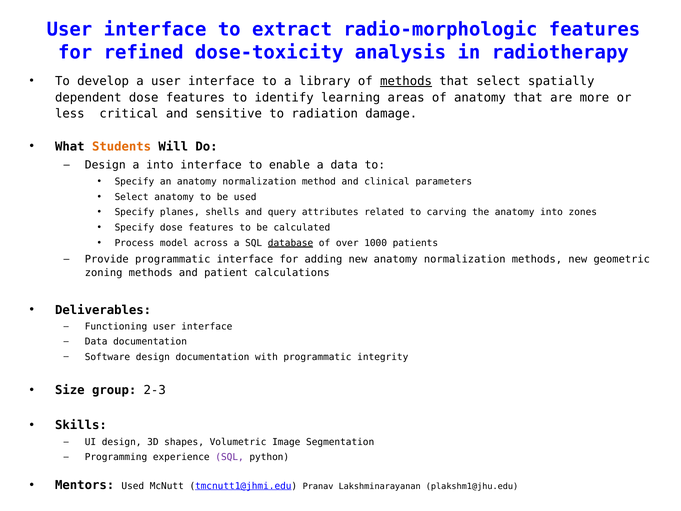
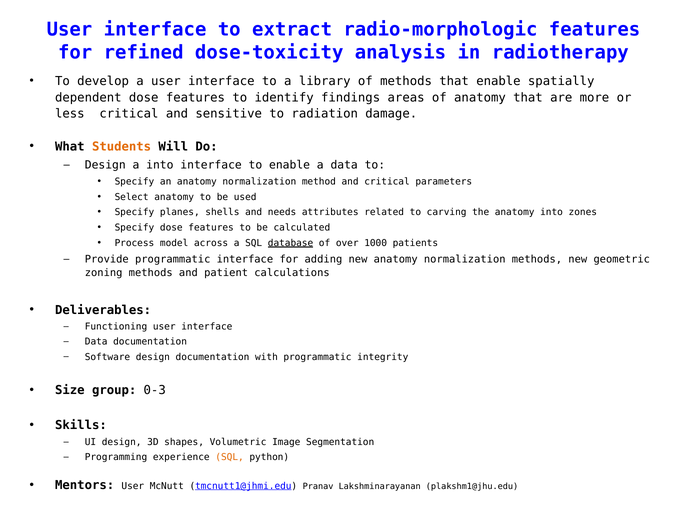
methods at (406, 81) underline: present -> none
that select: select -> enable
learning: learning -> findings
and clinical: clinical -> critical
query: query -> needs
2-3: 2-3 -> 0-3
SQL at (230, 457) colour: purple -> orange
Mentors Used: Used -> User
